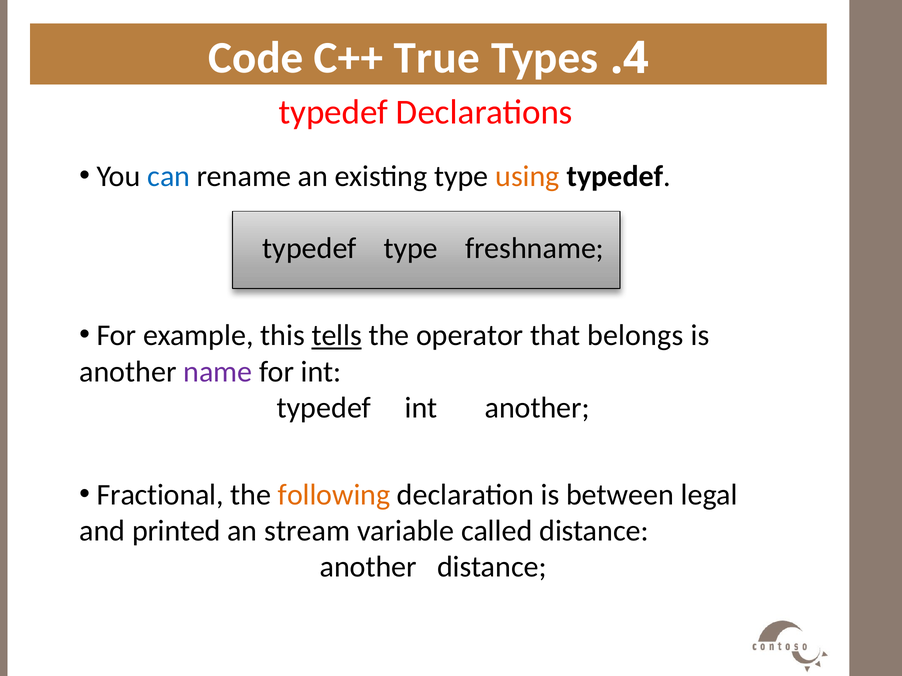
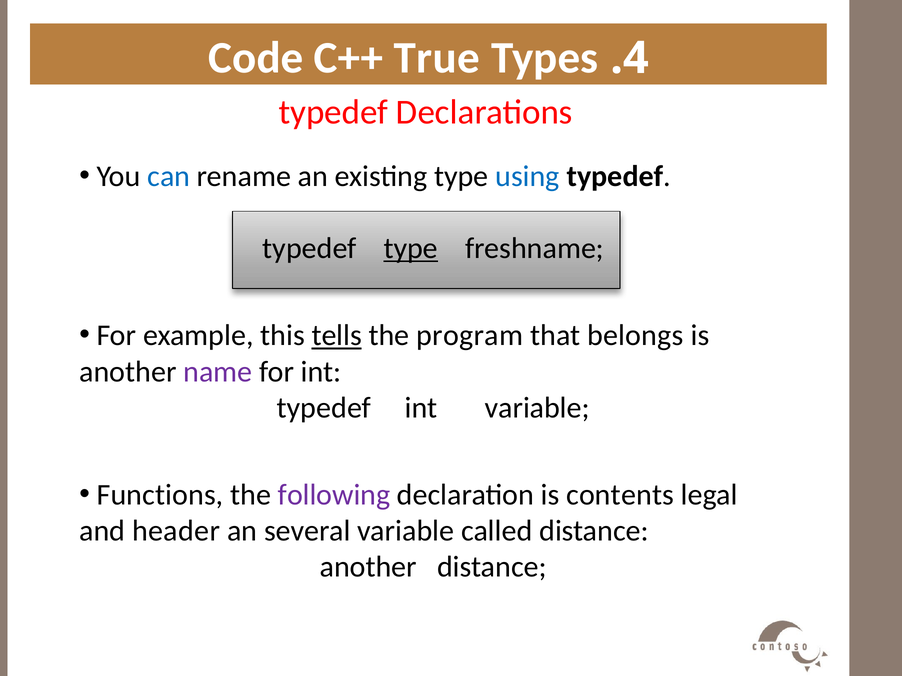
using colour: orange -> blue
type at (411, 249) underline: none -> present
operator: operator -> program
int another: another -> variable
Fractional: Fractional -> Functions
following colour: orange -> purple
between: between -> contents
printed: printed -> header
stream: stream -> several
